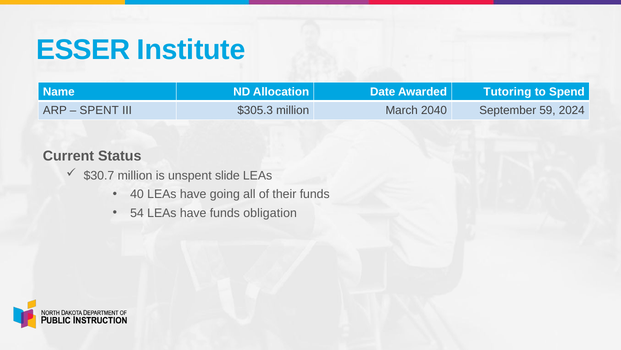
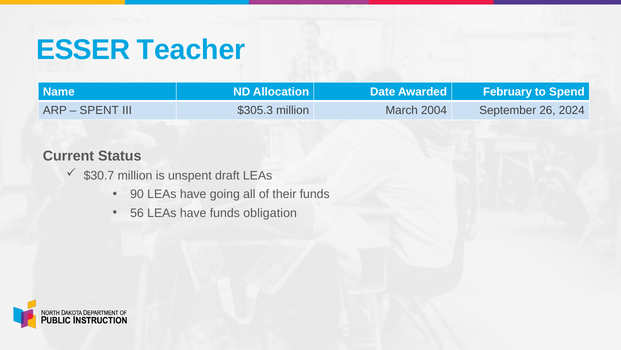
Institute: Institute -> Teacher
Tutoring: Tutoring -> February
2040: 2040 -> 2004
59: 59 -> 26
slide: slide -> draft
40: 40 -> 90
54: 54 -> 56
